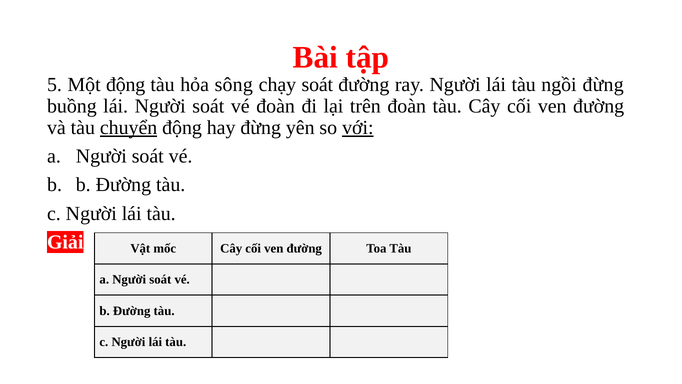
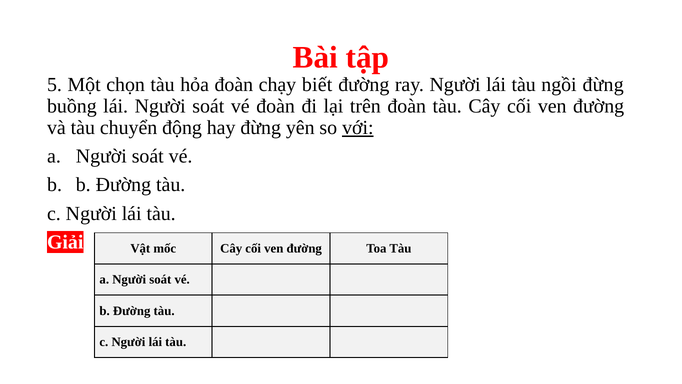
Một động: động -> chọn
hỏa sông: sông -> đoàn
chạy soát: soát -> biết
chuyển underline: present -> none
